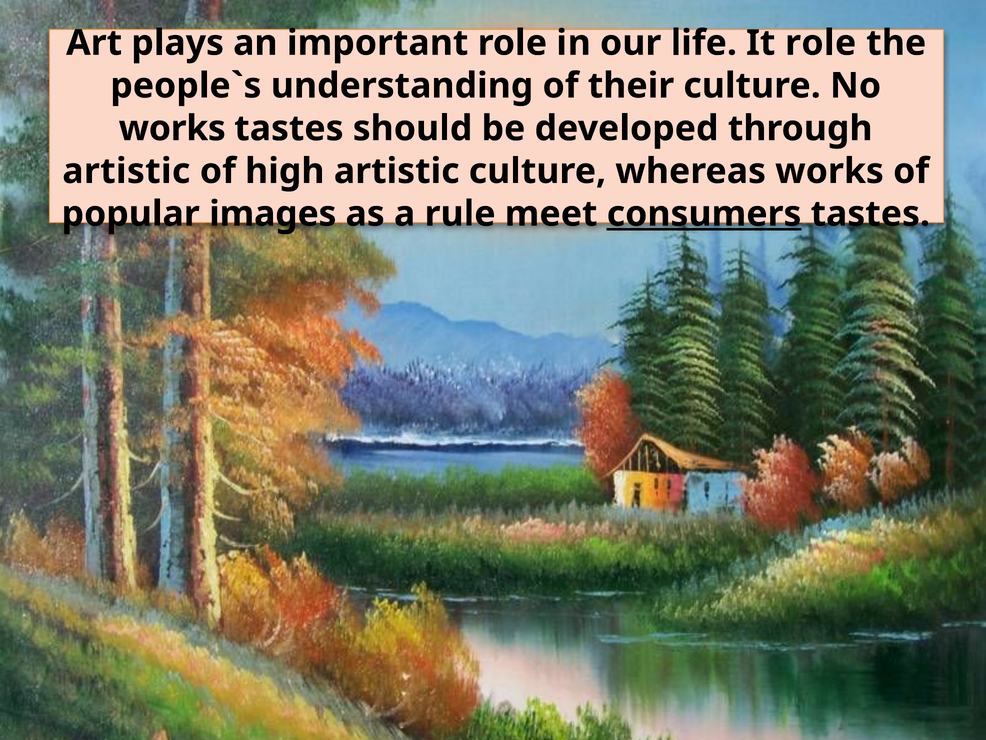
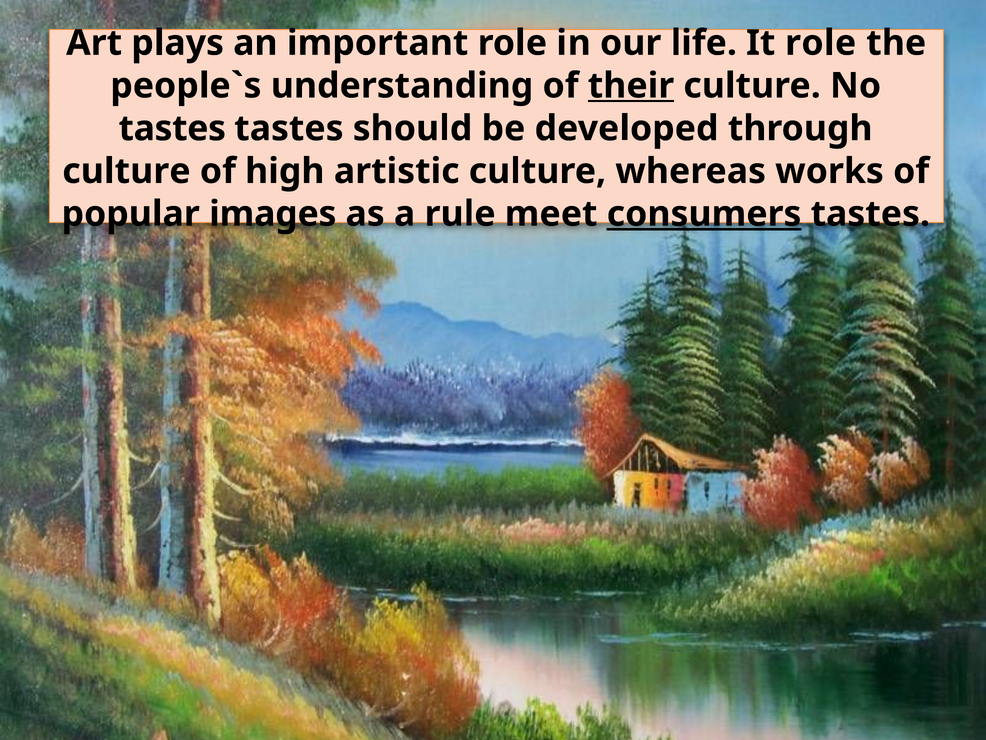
their underline: none -> present
works at (172, 128): works -> tastes
artistic at (126, 171): artistic -> culture
